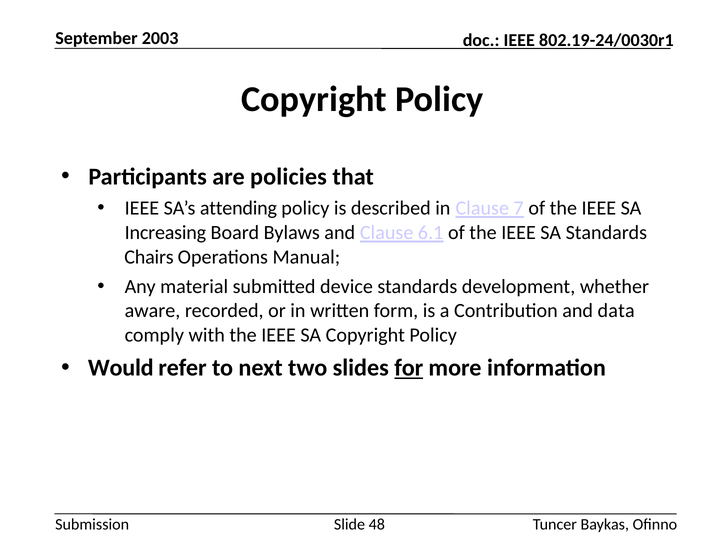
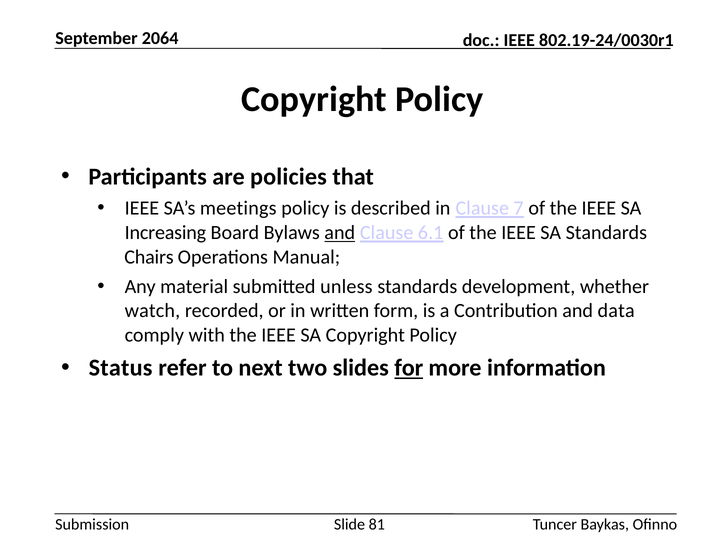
2003: 2003 -> 2064
attending: attending -> meetings
and at (340, 233) underline: none -> present
device: device -> unless
aware: aware -> watch
Would: Would -> Status
48: 48 -> 81
